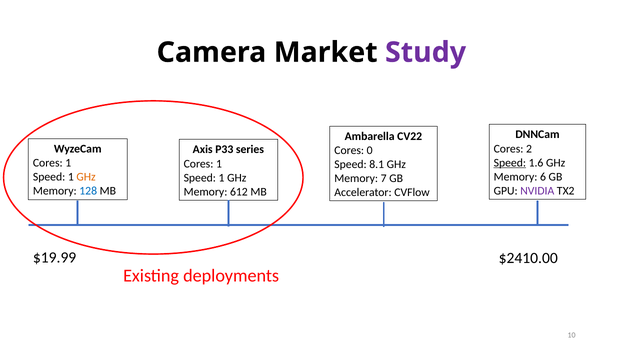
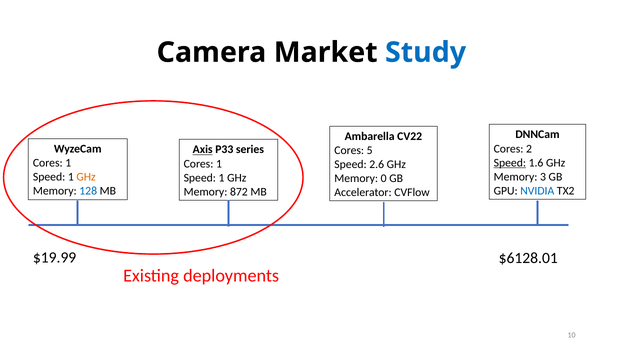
Study colour: purple -> blue
Axis underline: none -> present
0: 0 -> 5
8.1: 8.1 -> 2.6
6: 6 -> 3
7: 7 -> 0
NVIDIA colour: purple -> blue
612: 612 -> 872
$2410.00: $2410.00 -> $6128.01
